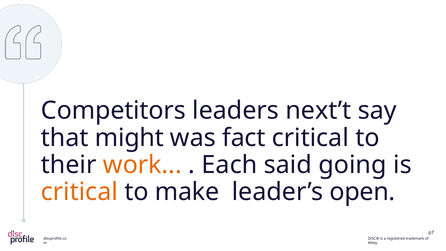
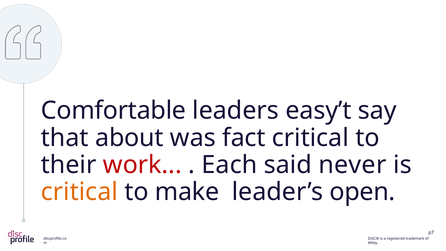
Competitors: Competitors -> Comfortable
next’t: next’t -> easy’t
might: might -> about
work colour: orange -> red
going: going -> never
